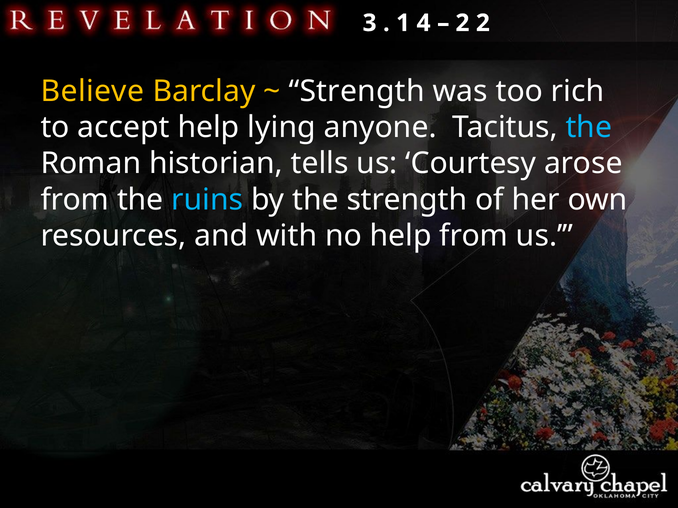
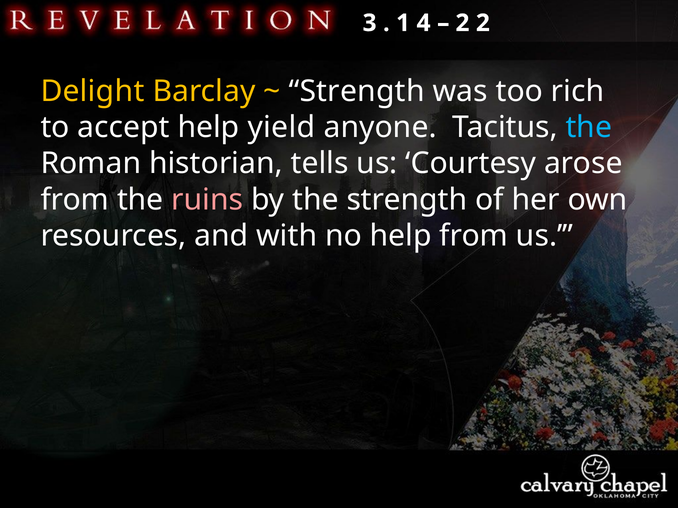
Believe: Believe -> Delight
lying: lying -> yield
ruins colour: light blue -> pink
